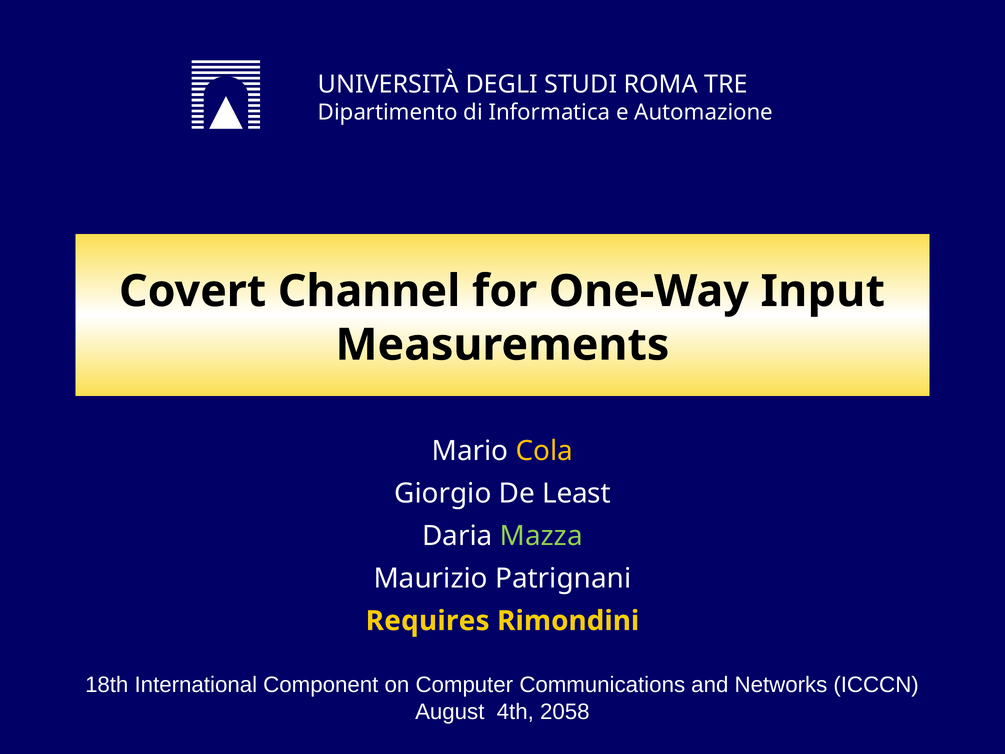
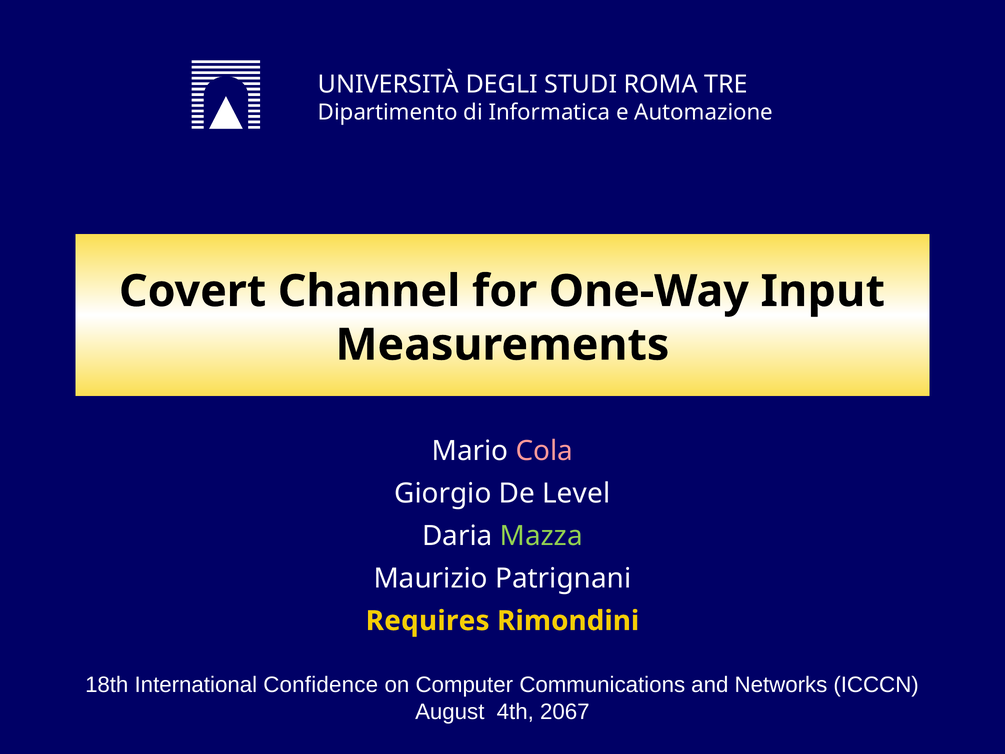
Cola colour: yellow -> pink
Least: Least -> Level
Component: Component -> Confidence
2058: 2058 -> 2067
